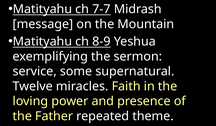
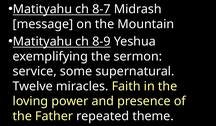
7-7: 7-7 -> 8-7
